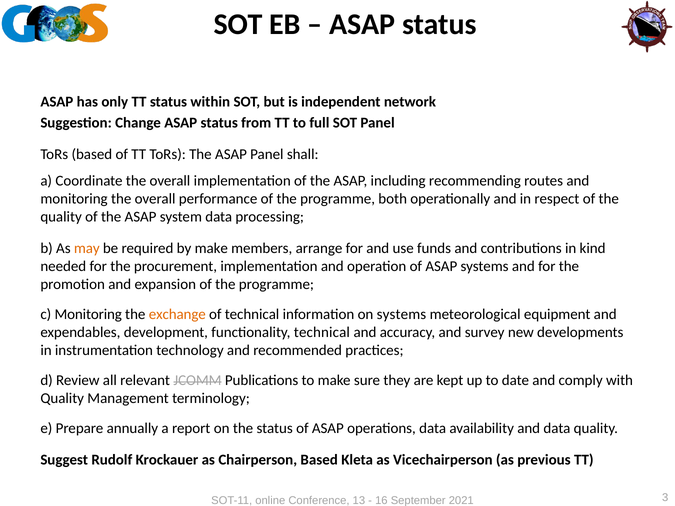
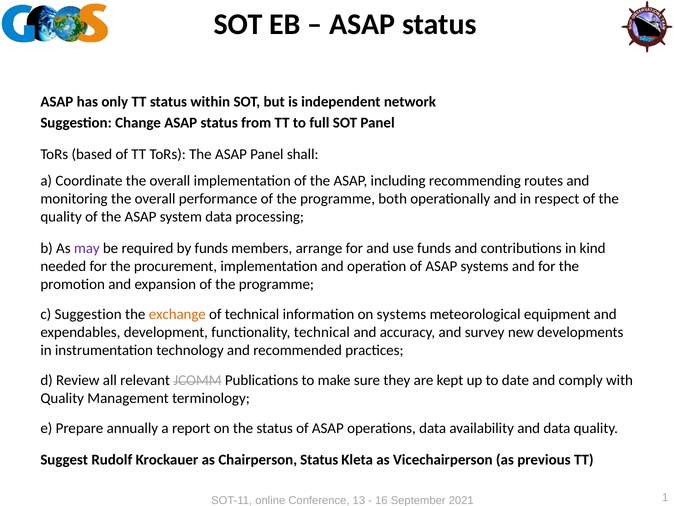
may colour: orange -> purple
by make: make -> funds
c Monitoring: Monitoring -> Suggestion
Chairperson Based: Based -> Status
3: 3 -> 1
